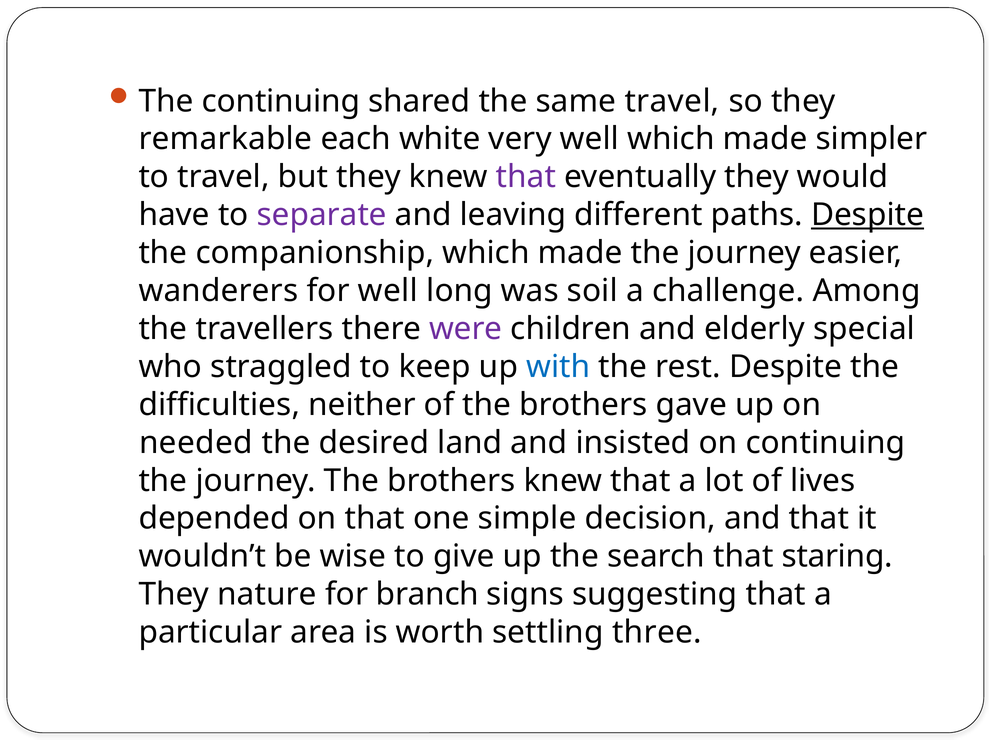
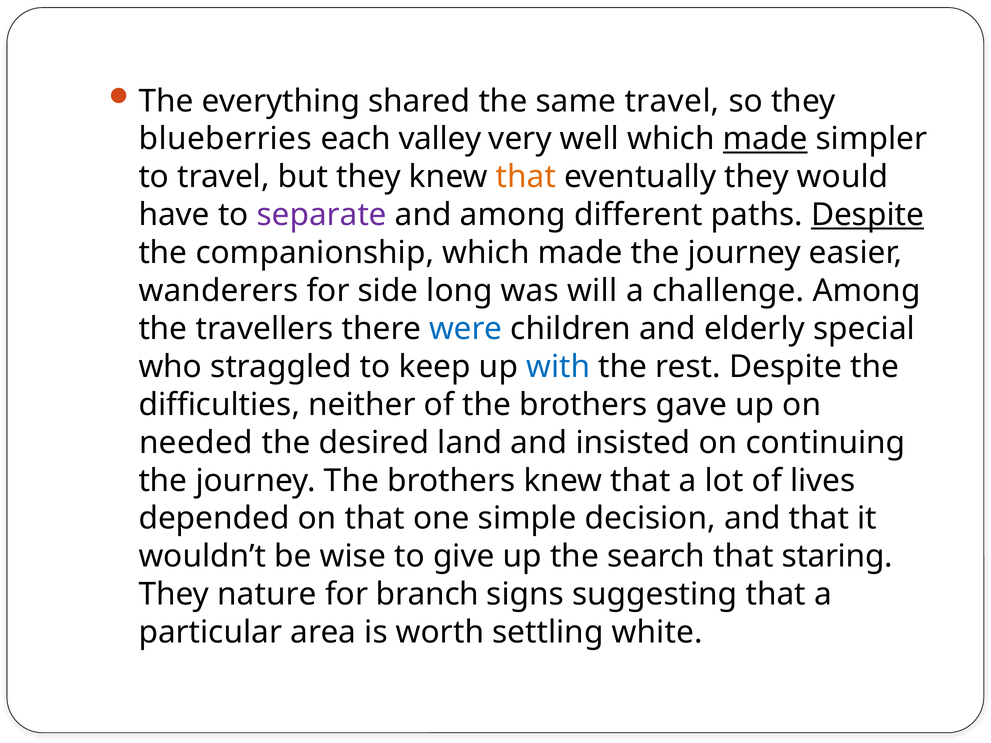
The continuing: continuing -> everything
remarkable: remarkable -> blueberries
white: white -> valley
made at (765, 139) underline: none -> present
that at (526, 177) colour: purple -> orange
and leaving: leaving -> among
for well: well -> side
soil: soil -> will
were colour: purple -> blue
three: three -> white
